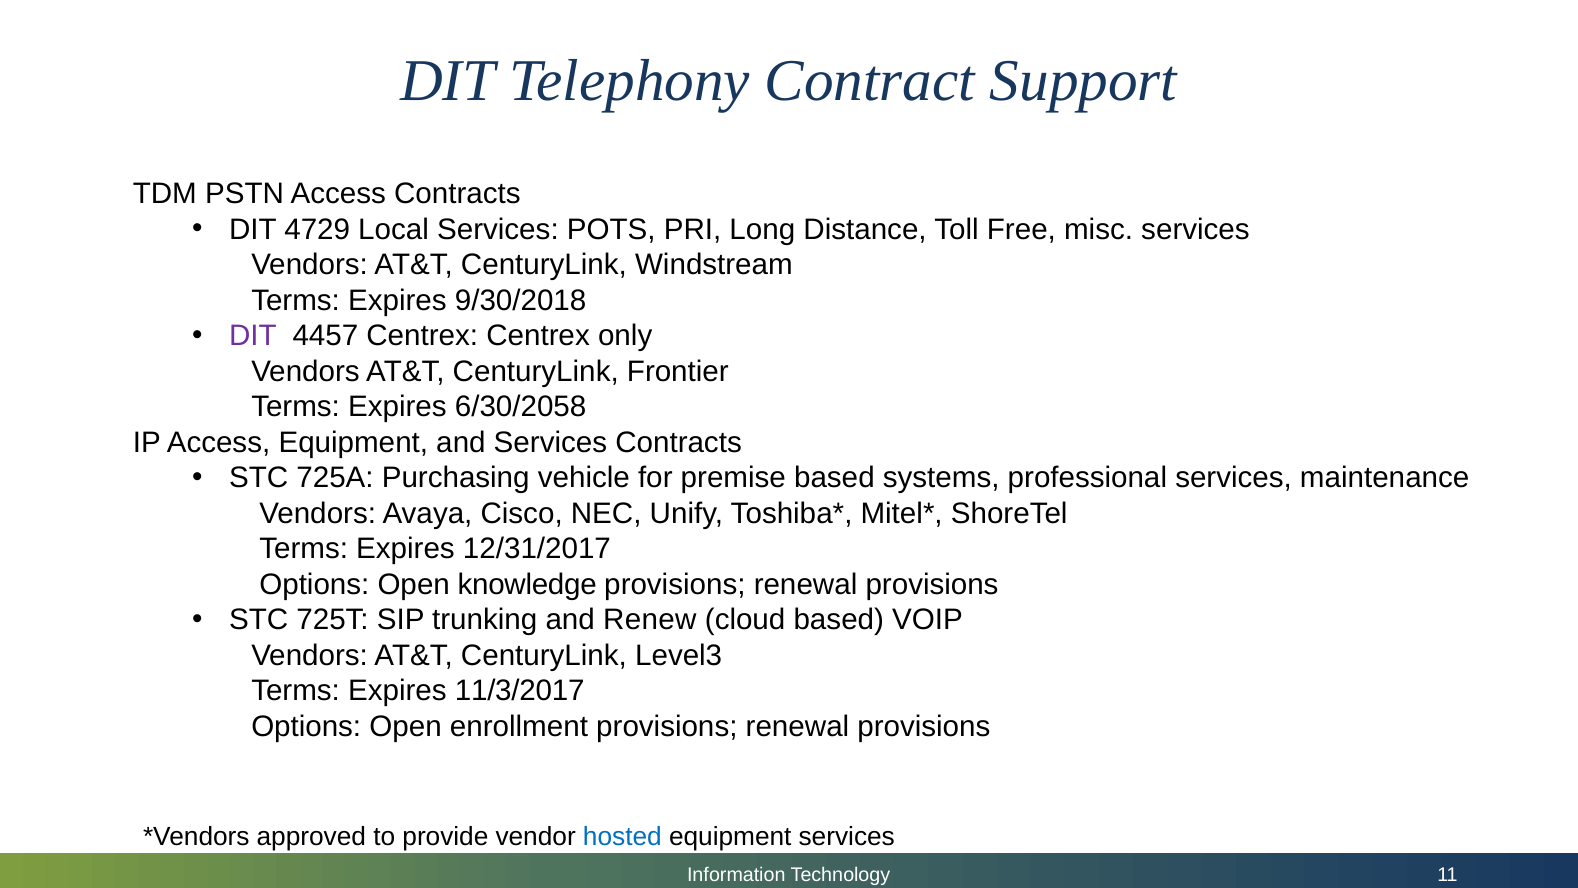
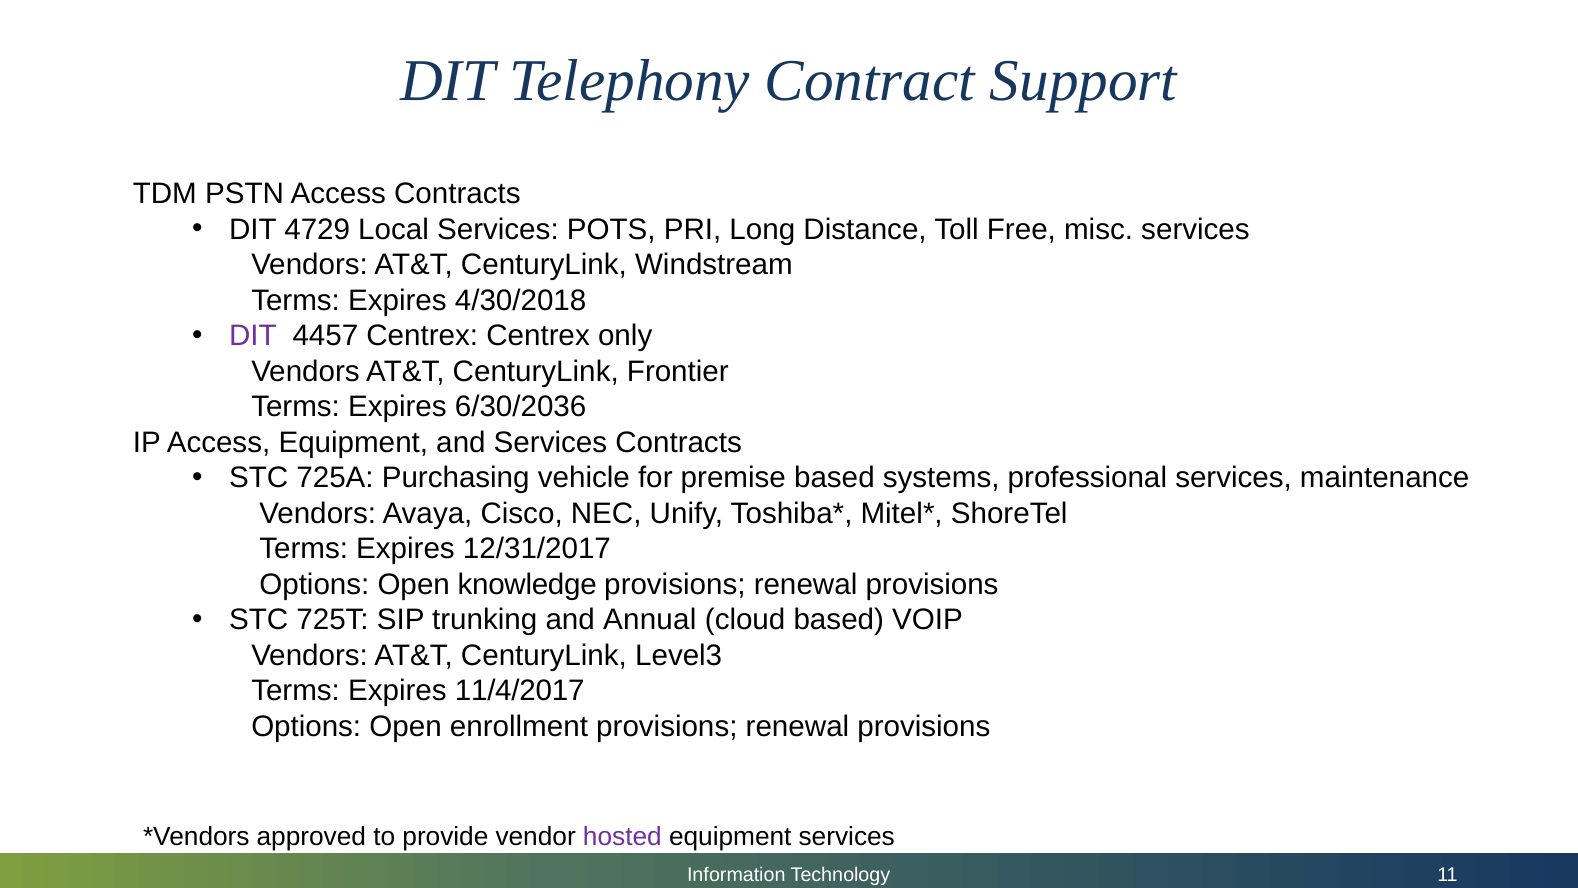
9/30/2018: 9/30/2018 -> 4/30/2018
6/30/2058: 6/30/2058 -> 6/30/2036
Renew: Renew -> Annual
11/3/2017: 11/3/2017 -> 11/4/2017
hosted colour: blue -> purple
